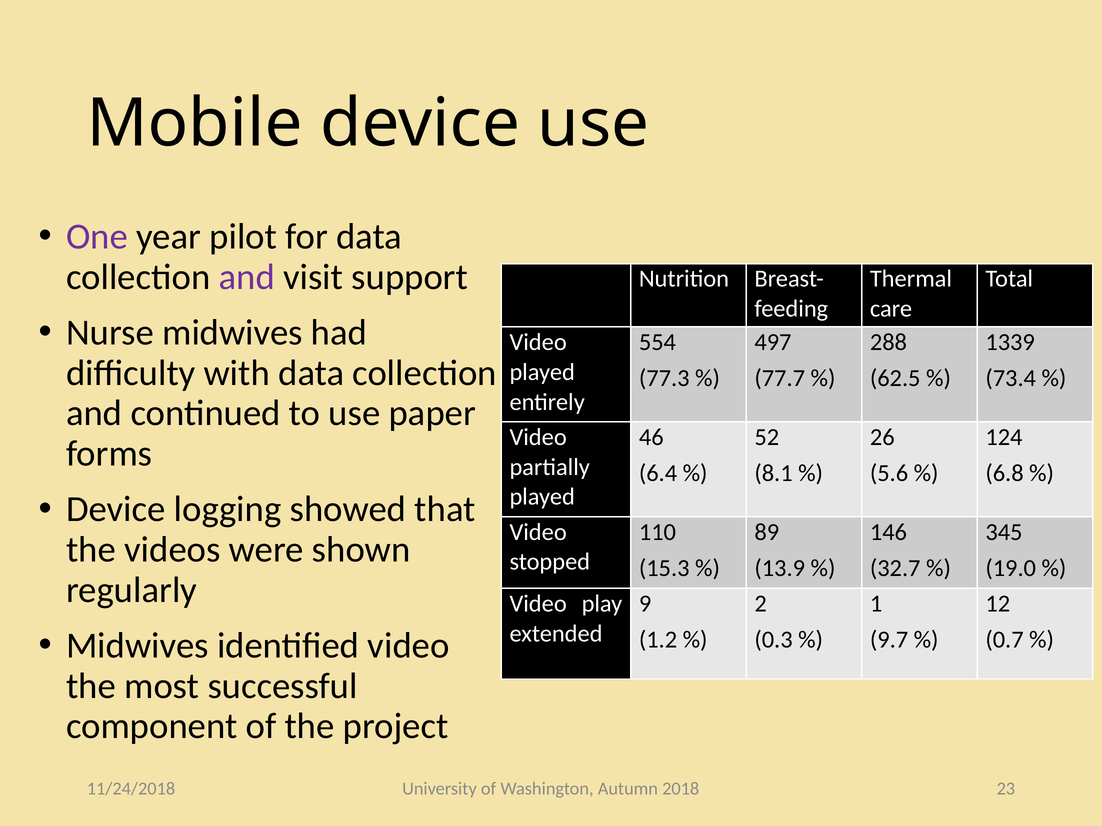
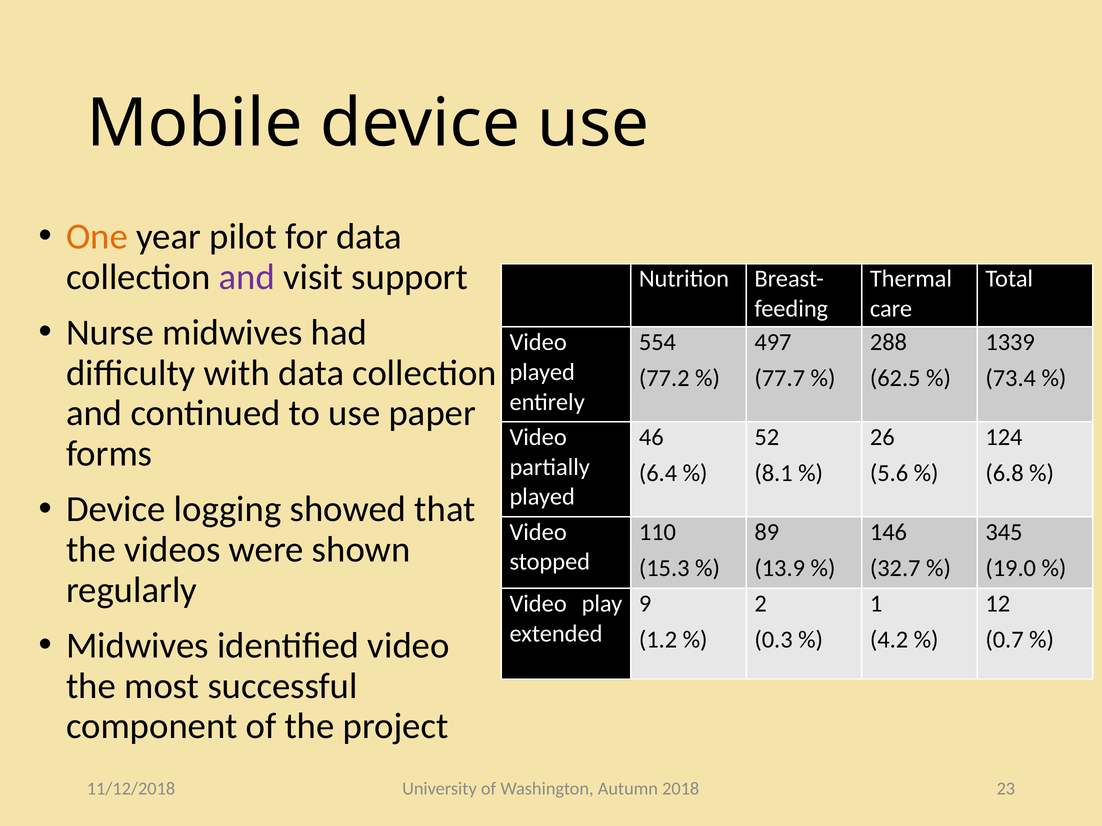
One colour: purple -> orange
77.3: 77.3 -> 77.2
9.7: 9.7 -> 4.2
11/24/2018: 11/24/2018 -> 11/12/2018
